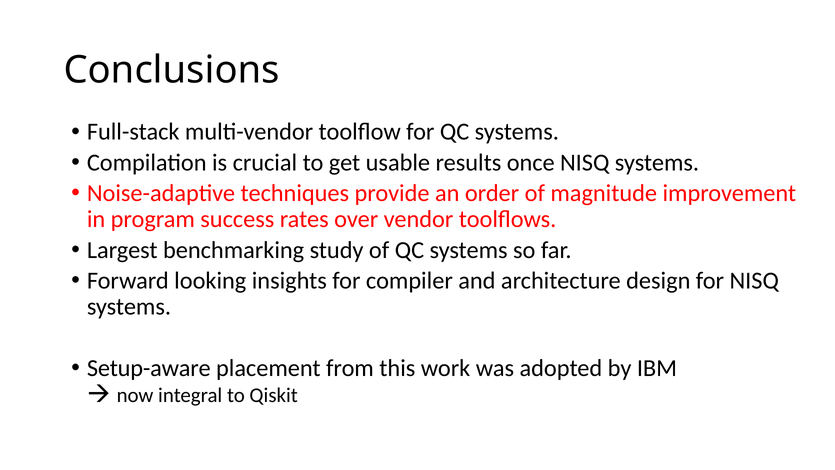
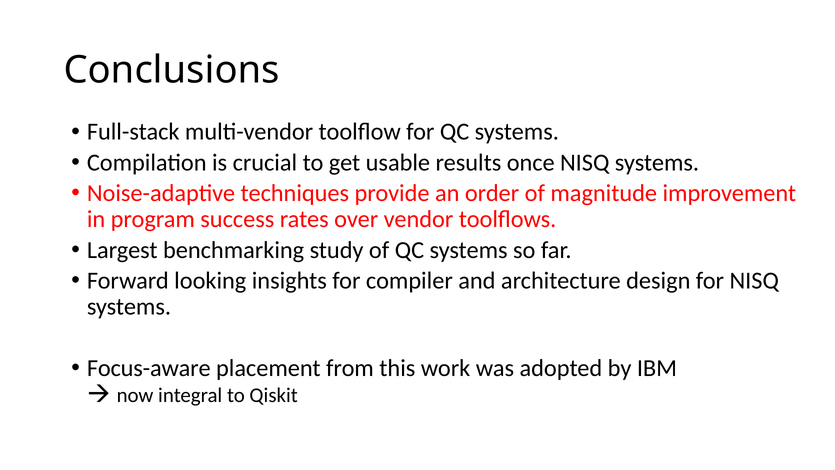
Setup-aware: Setup-aware -> Focus-aware
